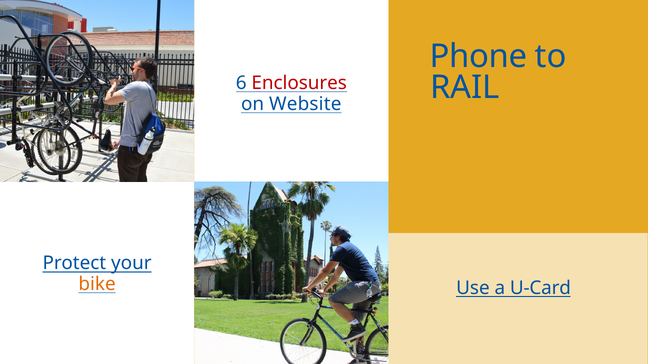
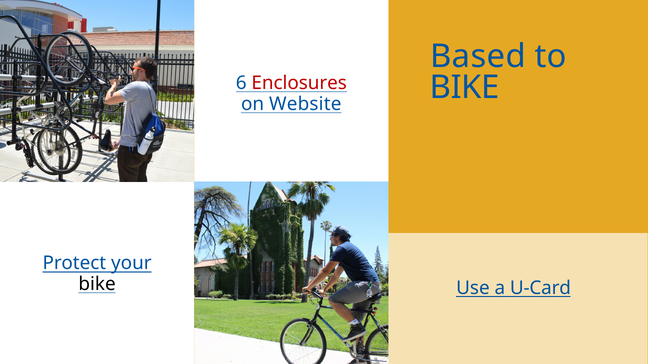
Phone: Phone -> Based
RAIL at (465, 88): RAIL -> BIKE
bike at (97, 285) colour: orange -> black
